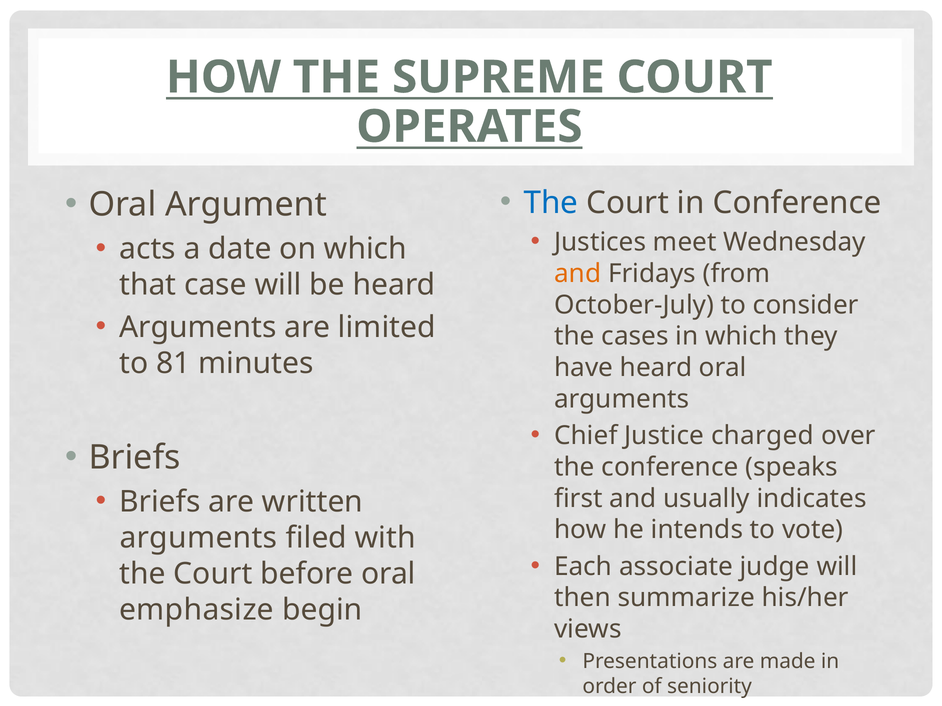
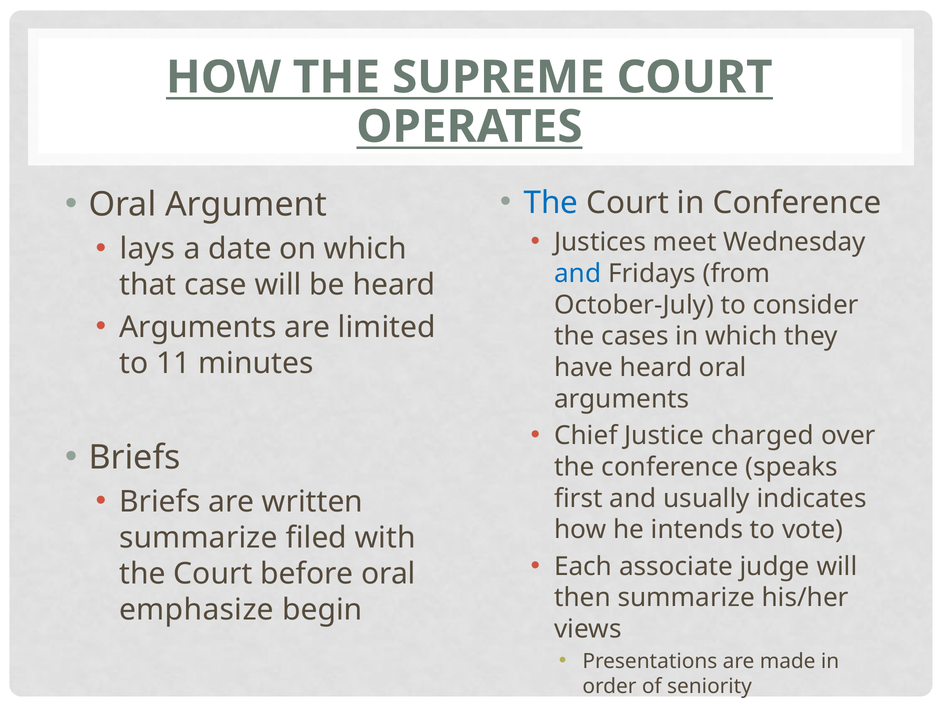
acts: acts -> lays
and at (578, 274) colour: orange -> blue
81: 81 -> 11
arguments at (198, 538): arguments -> summarize
